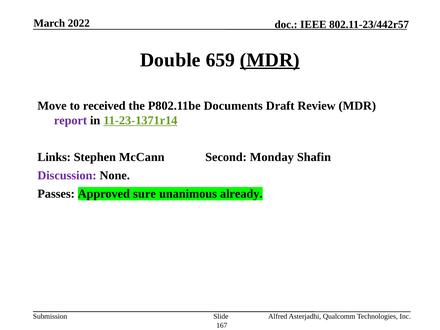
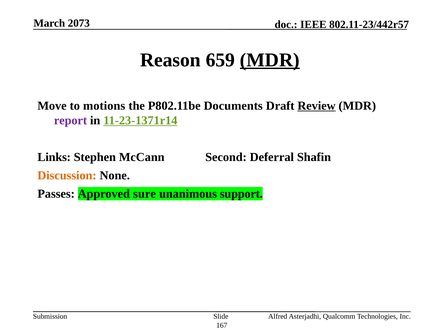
2022: 2022 -> 2073
Double: Double -> Reason
received: received -> motions
Review underline: none -> present
Monday: Monday -> Deferral
Discussion colour: purple -> orange
already: already -> support
